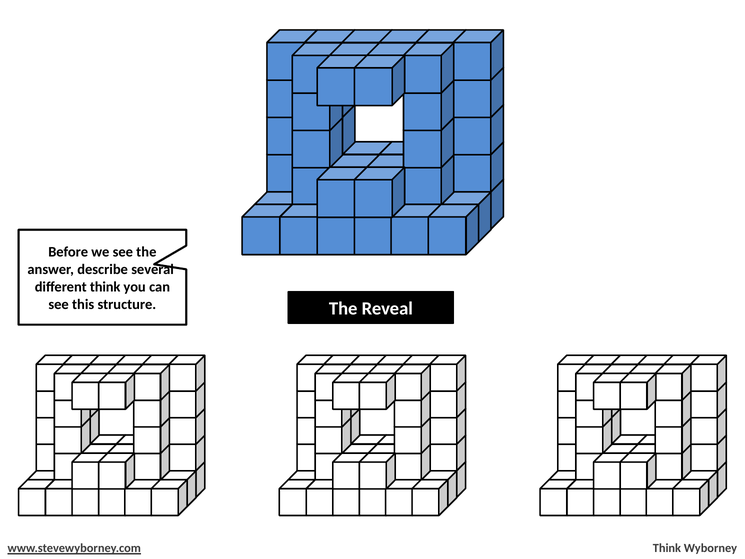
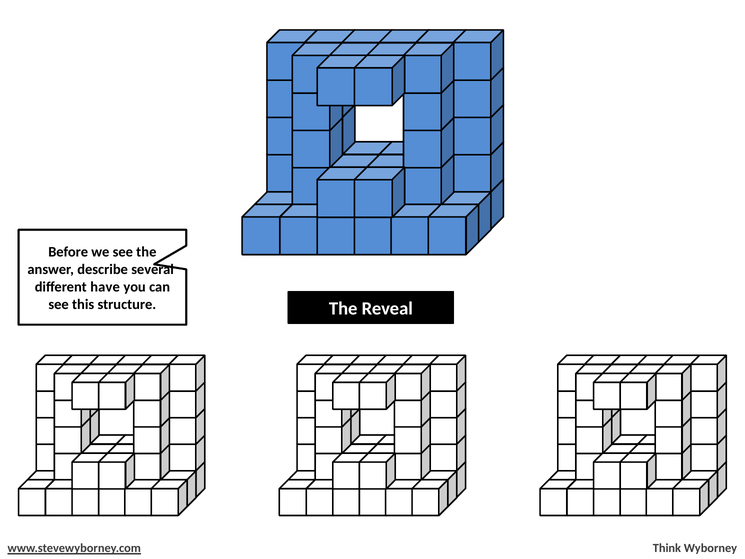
different think: think -> have
